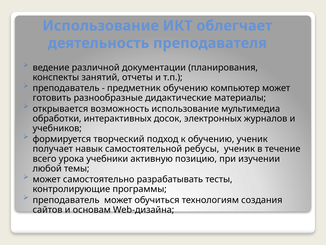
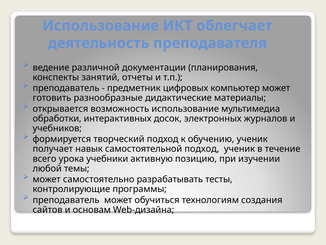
предметник обучению: обучению -> цифровых
самостоятельной ребусы: ребусы -> подход
